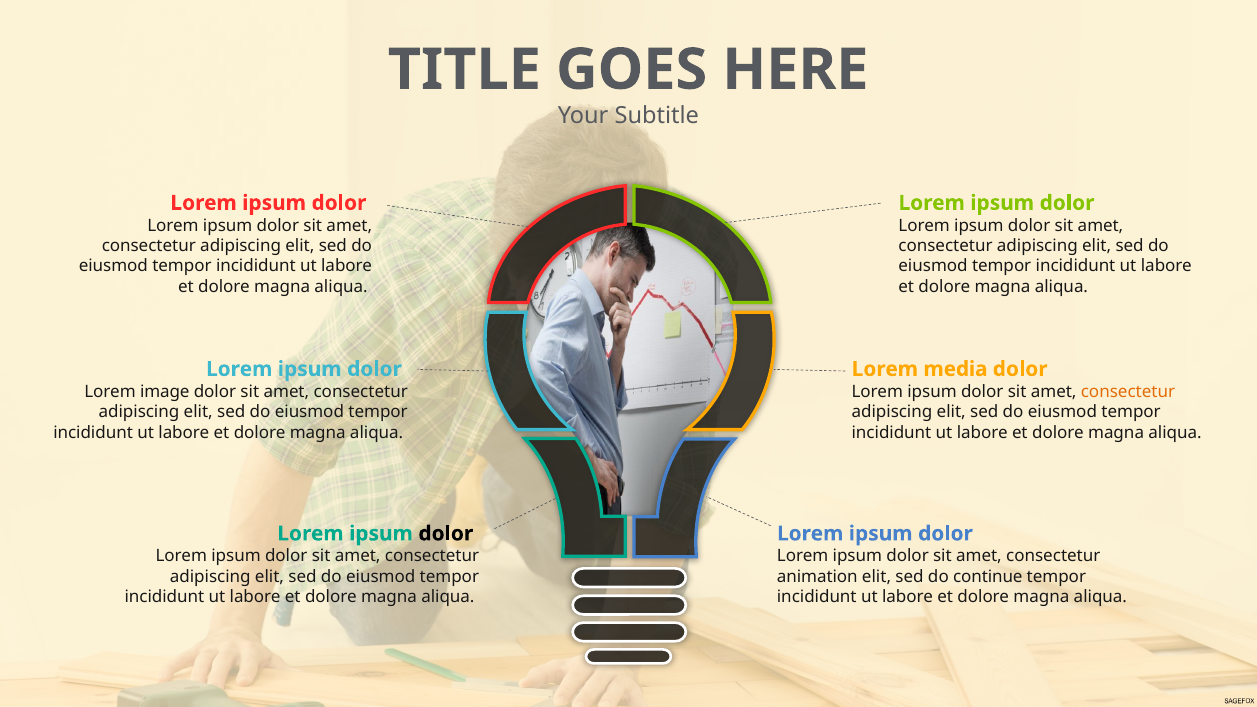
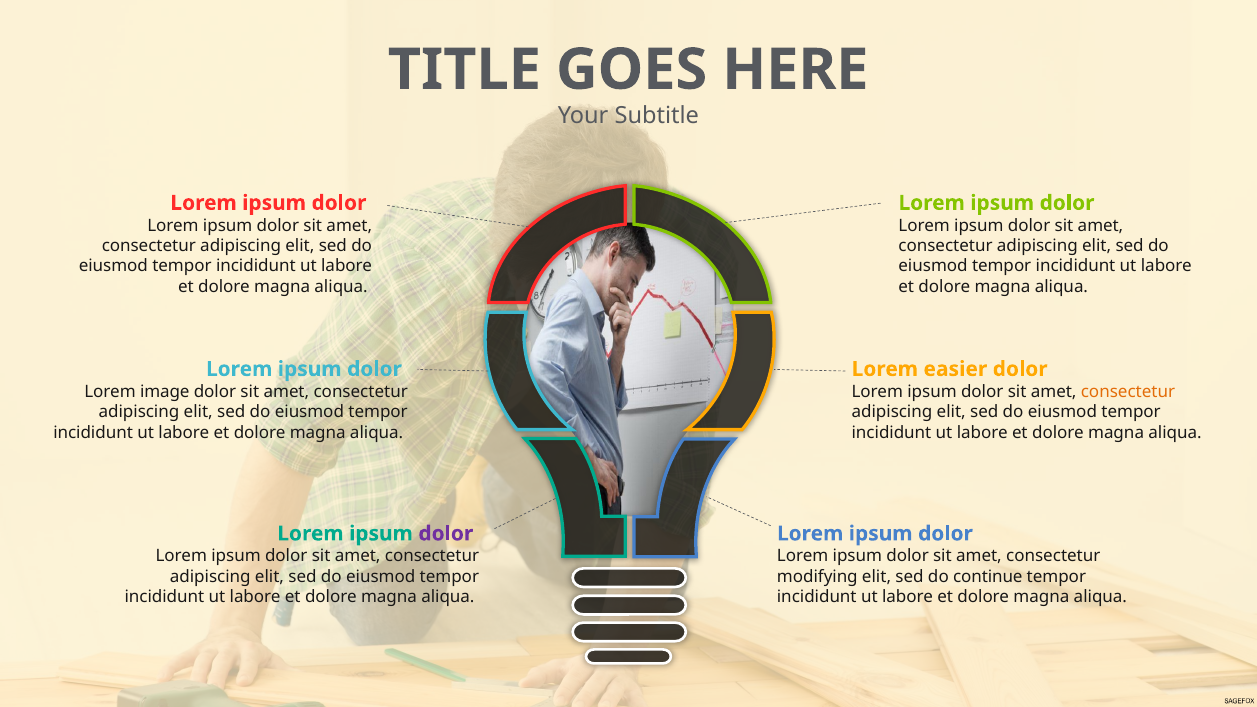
media: media -> easier
dolor at (446, 534) colour: black -> purple
animation: animation -> modifying
